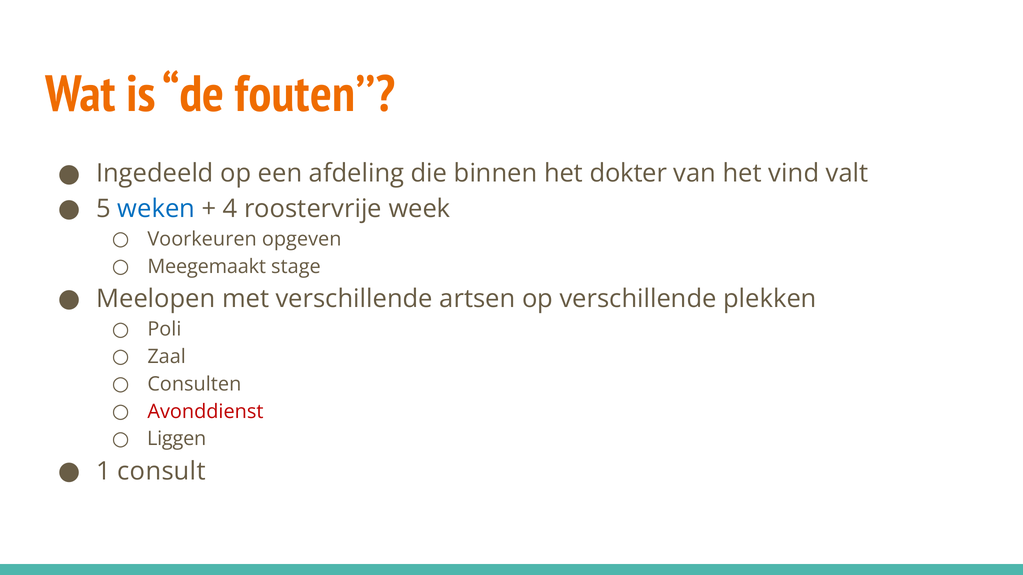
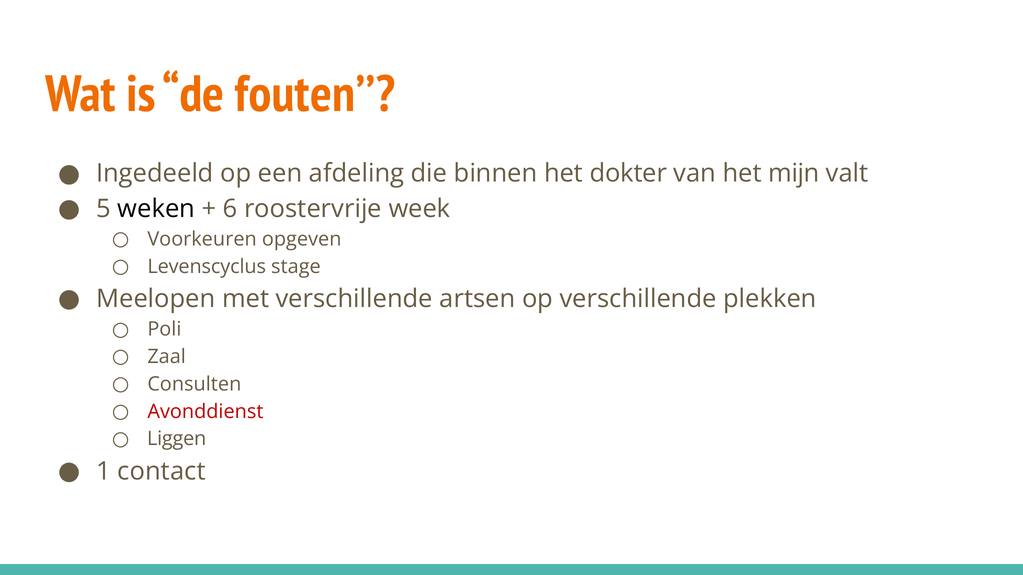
vind: vind -> mijn
weken colour: blue -> black
4: 4 -> 6
Meegemaakt: Meegemaakt -> Levenscyclus
consult: consult -> contact
